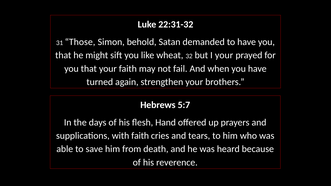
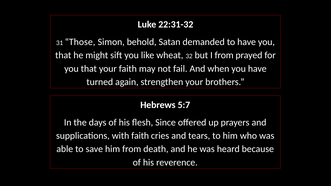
I your: your -> from
Hand: Hand -> Since
